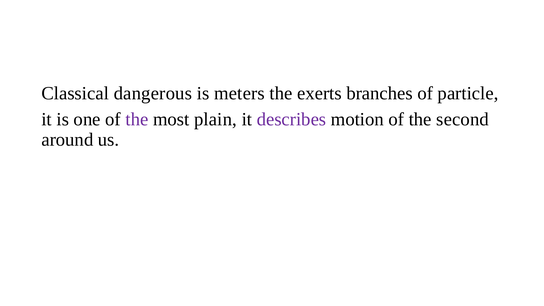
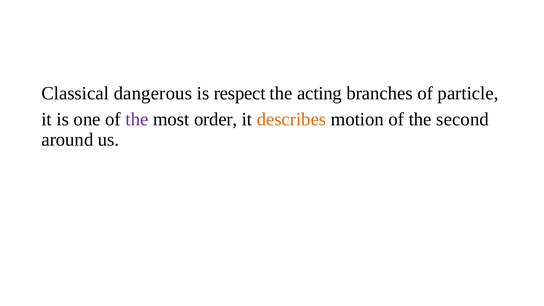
meters: meters -> respect
exerts: exerts -> acting
plain: plain -> order
describes colour: purple -> orange
